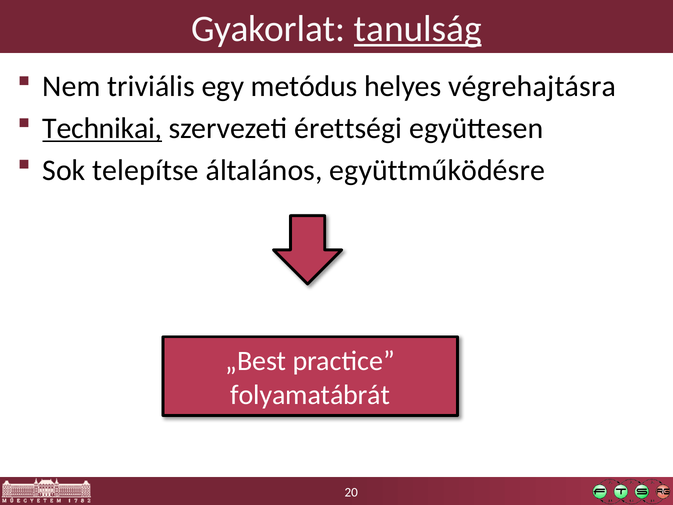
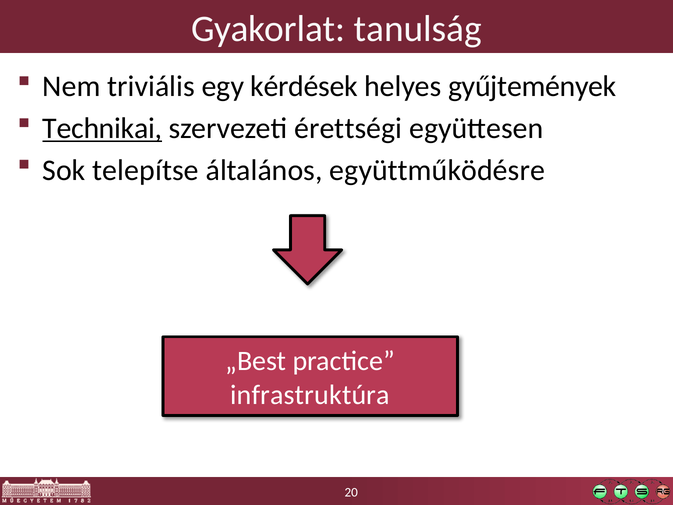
tanulság underline: present -> none
metódus: metódus -> kérdések
végrehajtásra: végrehajtásra -> gyűjtemények
folyamatábrát: folyamatábrát -> infrastruktúra
